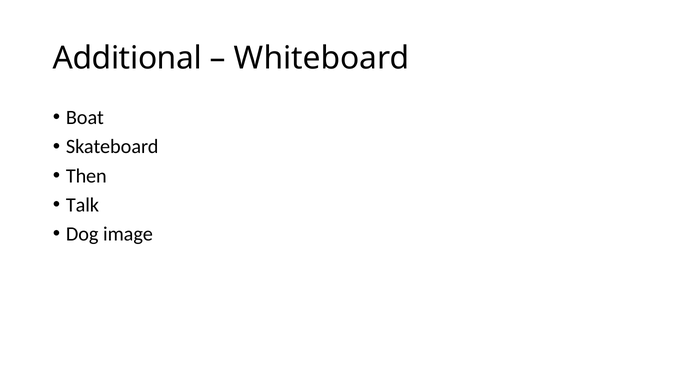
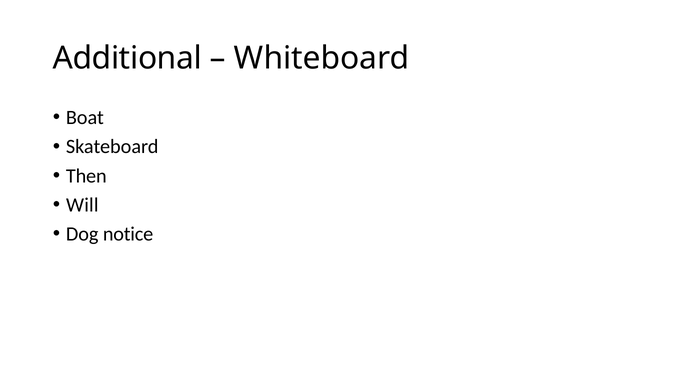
Talk: Talk -> Will
image: image -> notice
